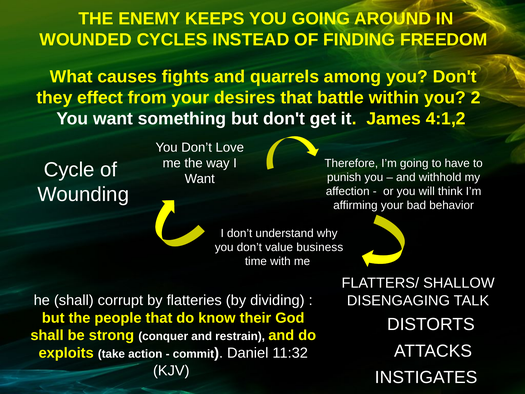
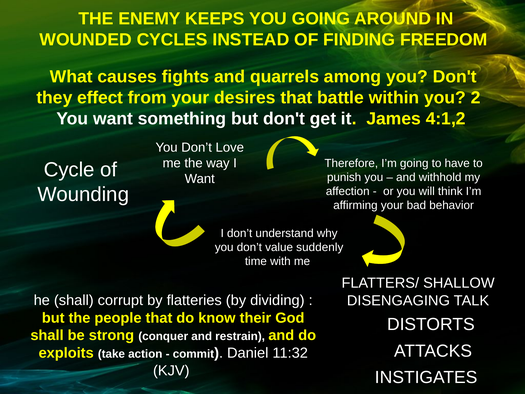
business: business -> suddenly
